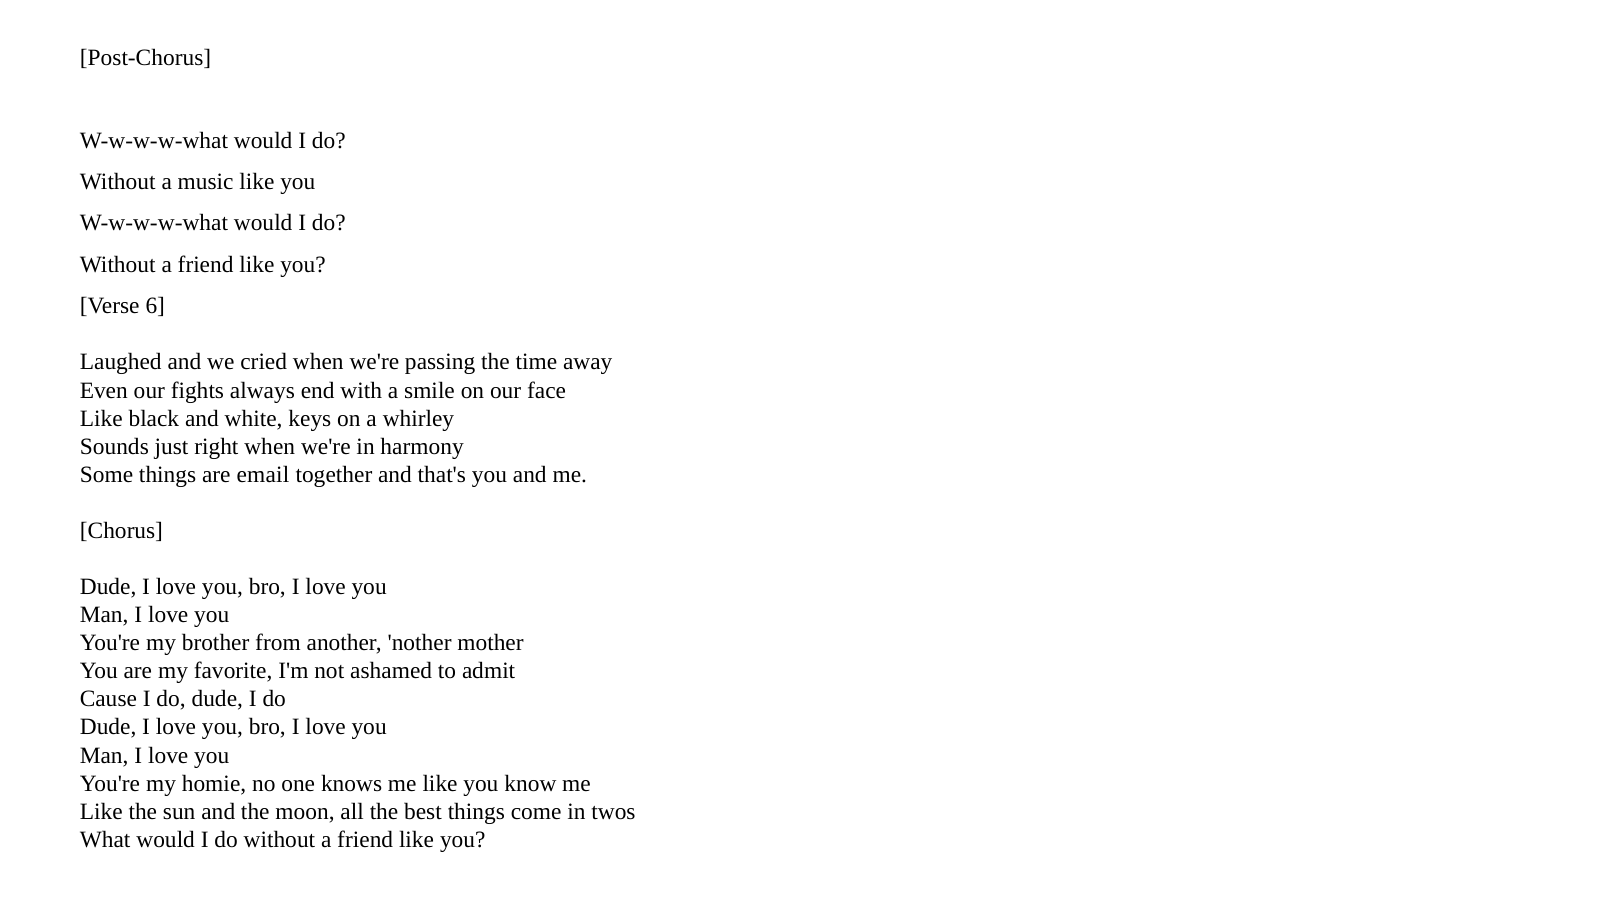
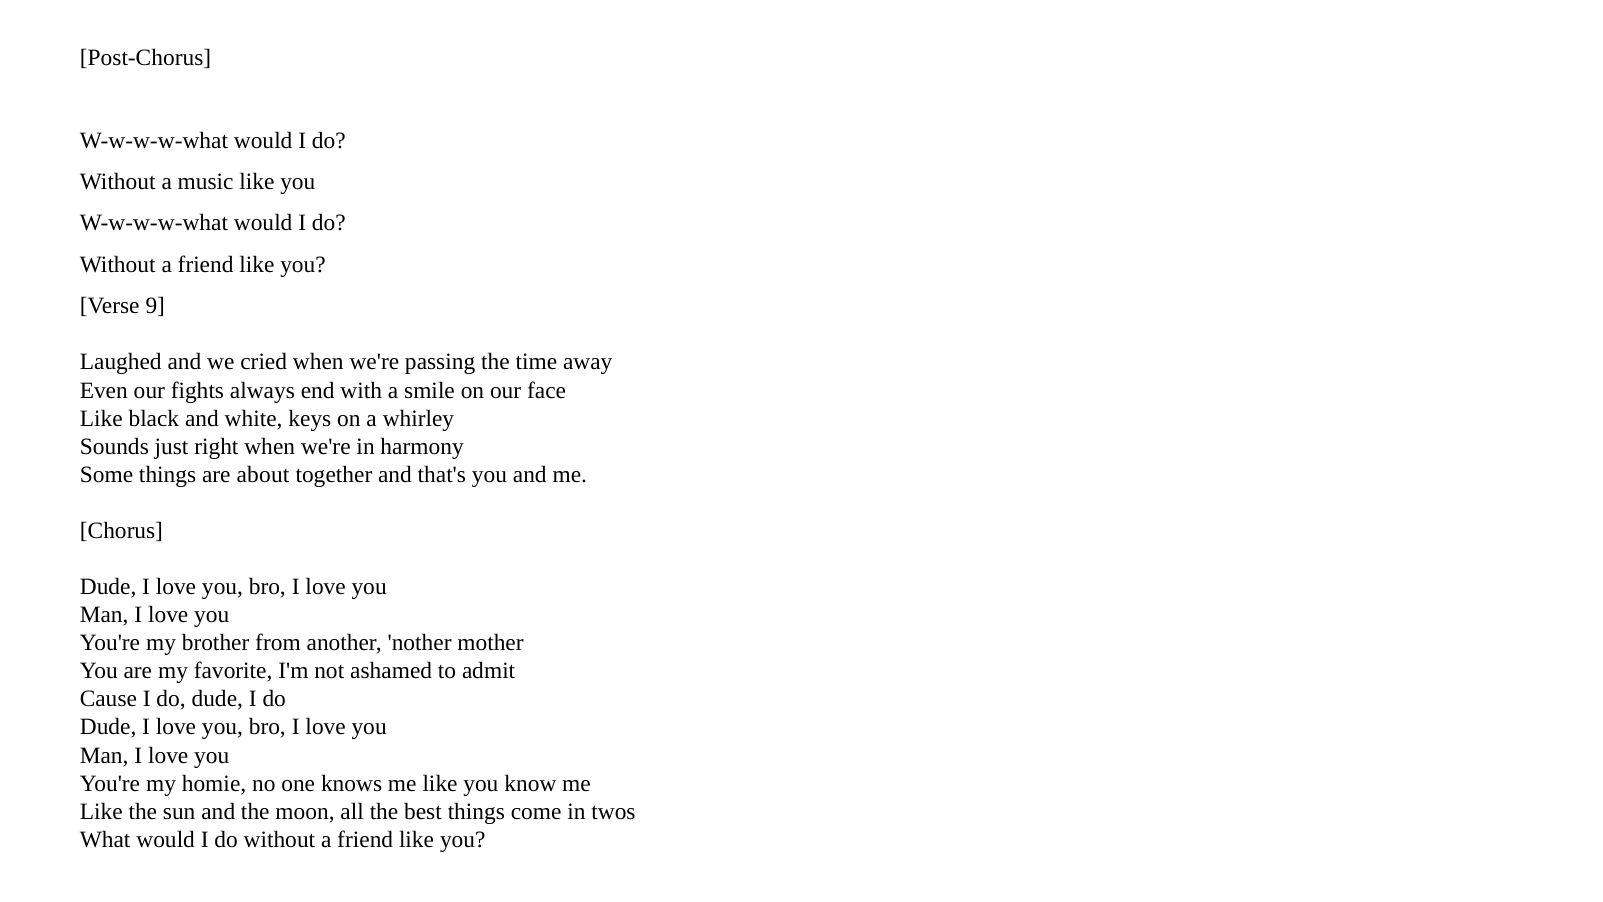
6: 6 -> 9
email: email -> about
